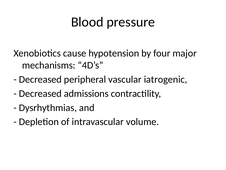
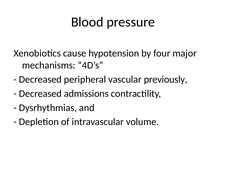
iatrogenic: iatrogenic -> previously
